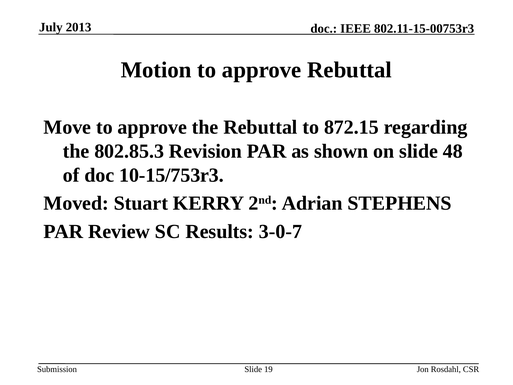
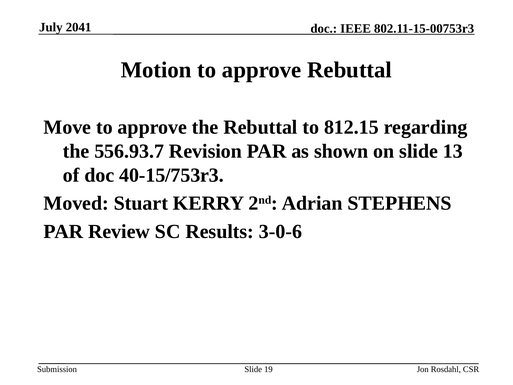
2013: 2013 -> 2041
872.15: 872.15 -> 812.15
802.85.3: 802.85.3 -> 556.93.7
48: 48 -> 13
10-15/753r3: 10-15/753r3 -> 40-15/753r3
3-0-7: 3-0-7 -> 3-0-6
